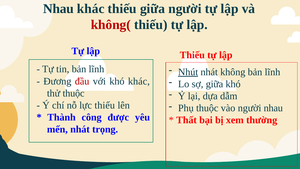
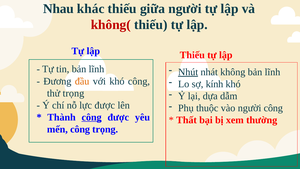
đầu colour: red -> orange
khó khác: khác -> công
sợ giữa: giữa -> kính
thử thuộc: thuộc -> trọng
lực thiếu: thiếu -> được
người nhau: nhau -> công
công at (92, 117) underline: none -> present
mến nhát: nhát -> công
